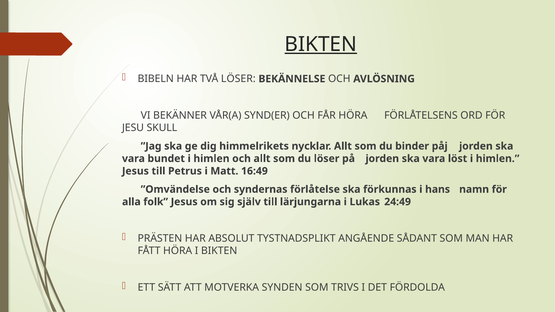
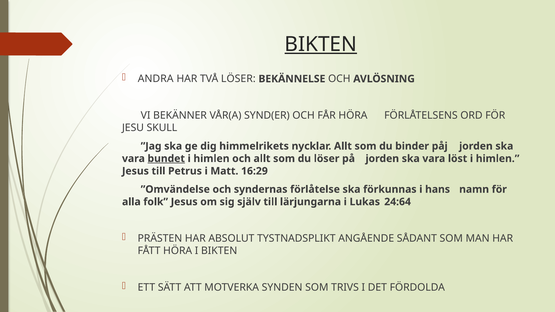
BIBELN: BIBELN -> ANDRA
bundet underline: none -> present
16:49: 16:49 -> 16:29
24:49: 24:49 -> 24:64
